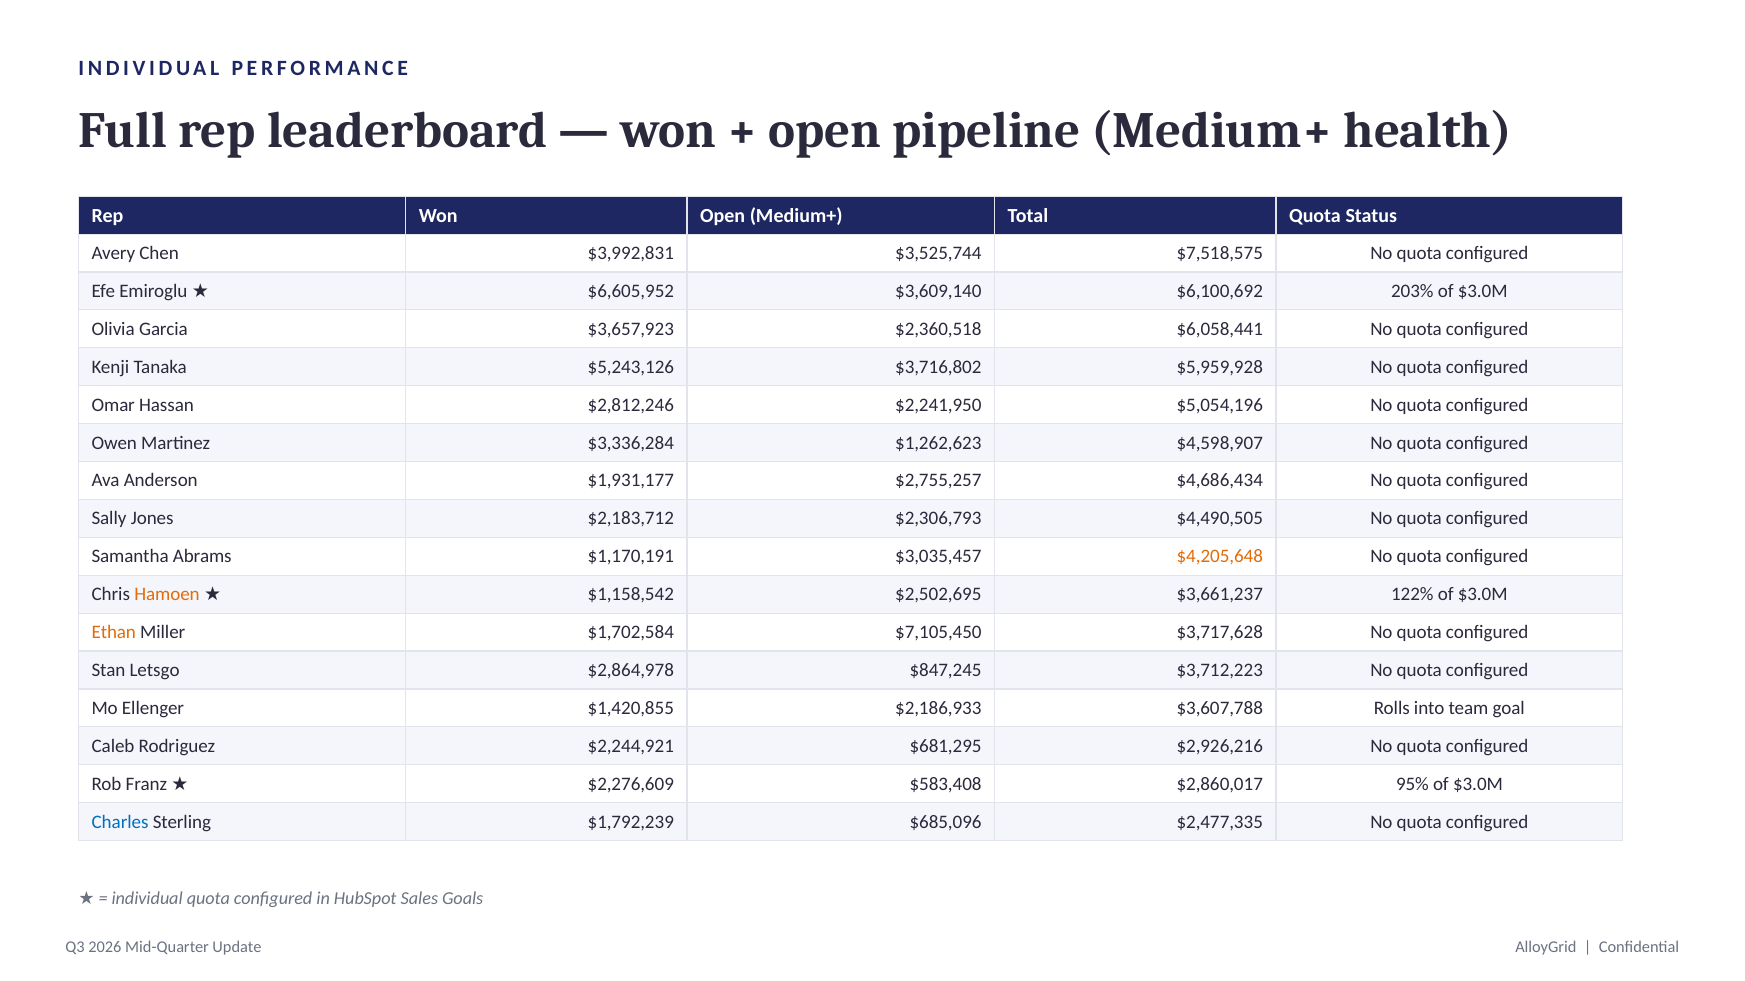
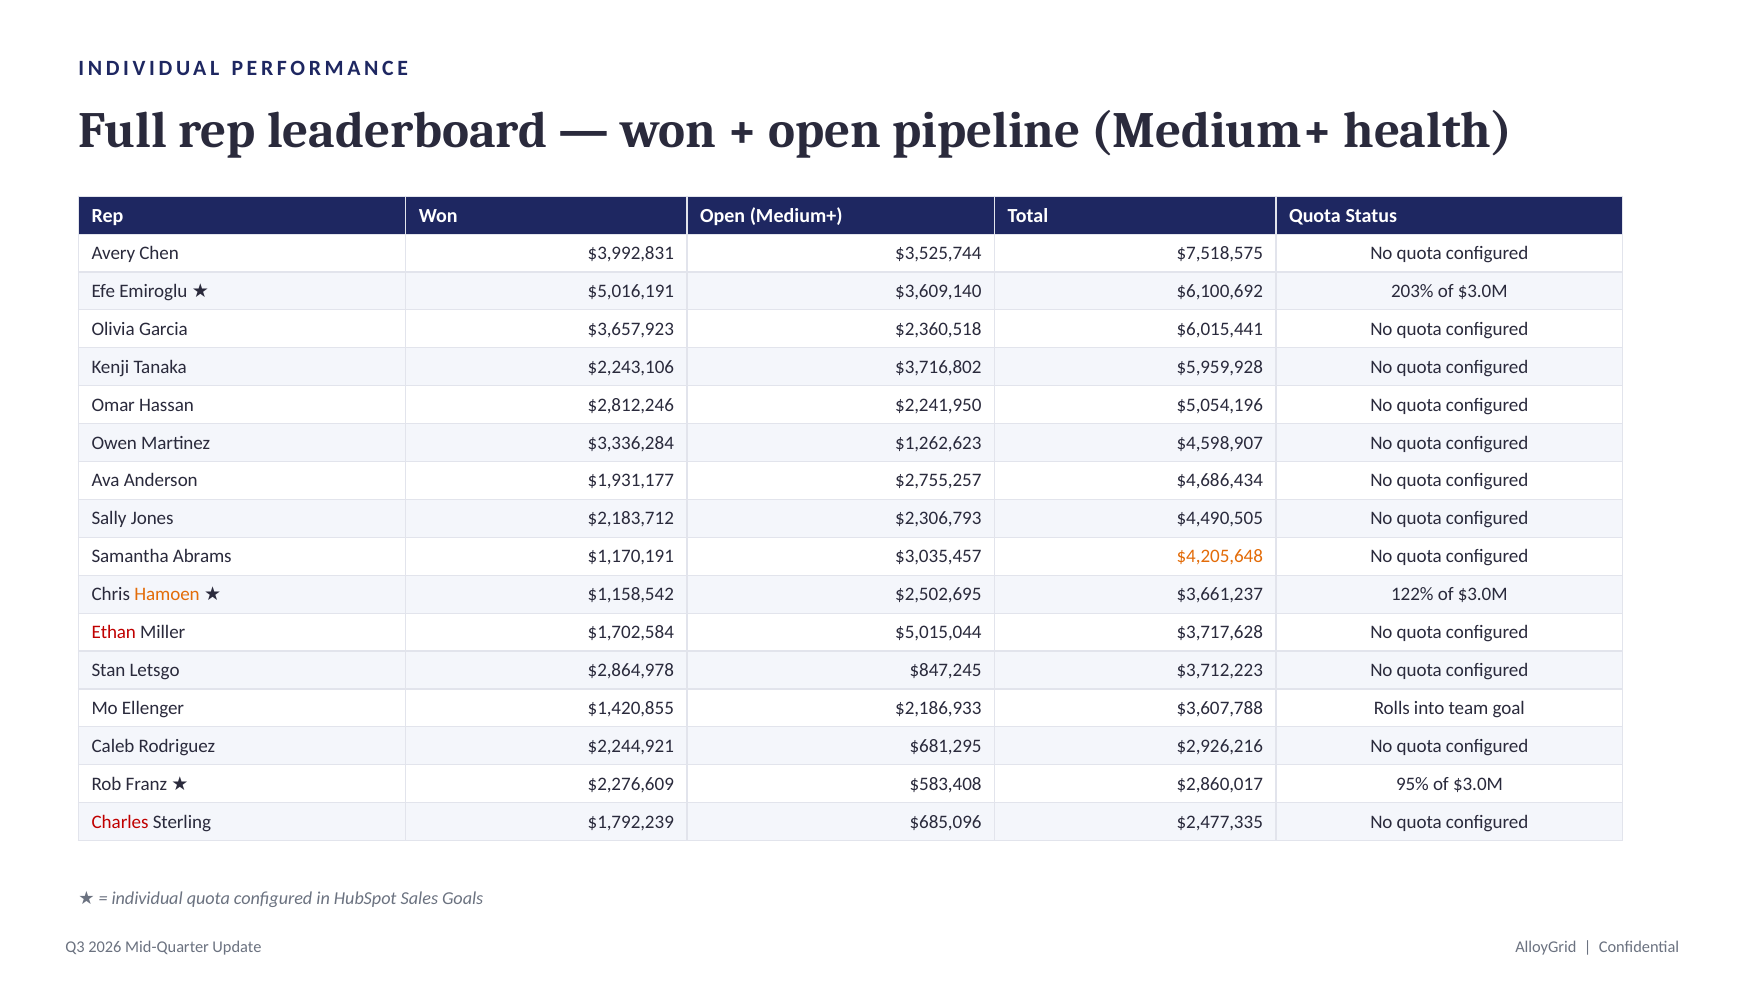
$6,605,952: $6,605,952 -> $5,016,191
$6,058,441: $6,058,441 -> $6,015,441
$5,243,126: $5,243,126 -> $2,243,106
Ethan colour: orange -> red
$7,105,450: $7,105,450 -> $5,015,044
Charles colour: blue -> red
